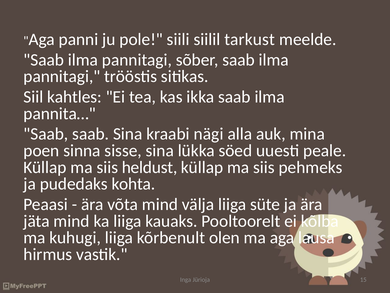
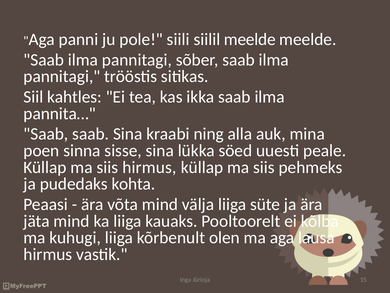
siilil tarkust: tarkust -> meelde
nägi: nägi -> ning
siis heldust: heldust -> hirmus
